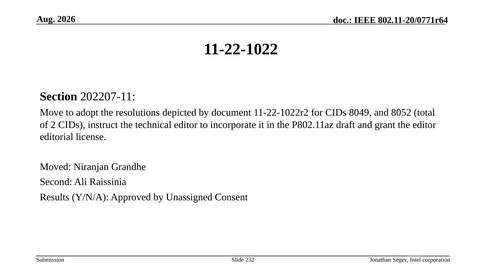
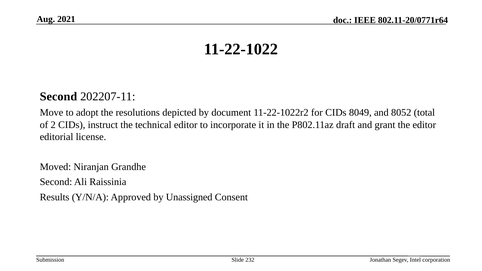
2026: 2026 -> 2021
Section at (59, 97): Section -> Second
